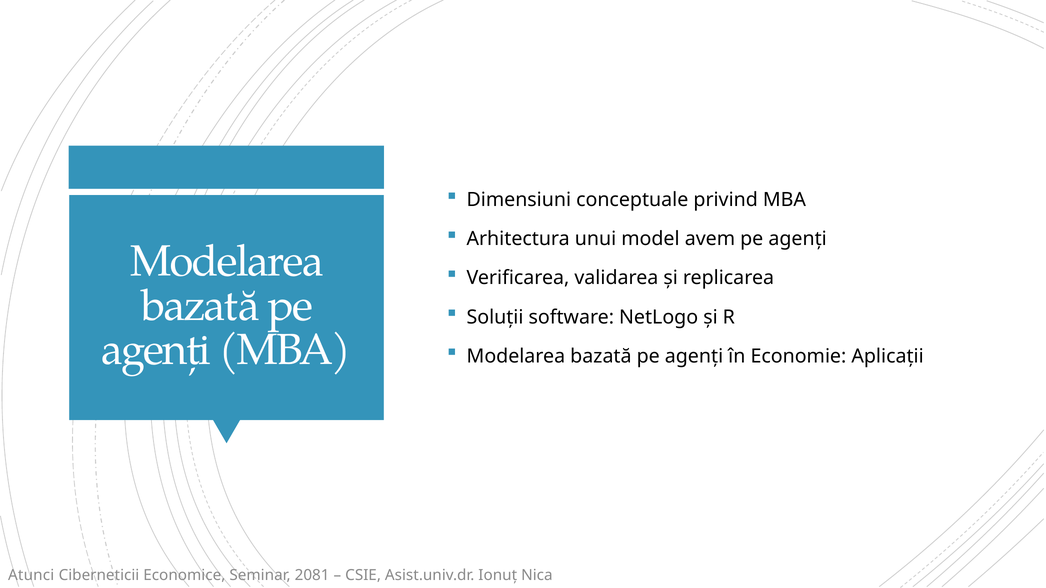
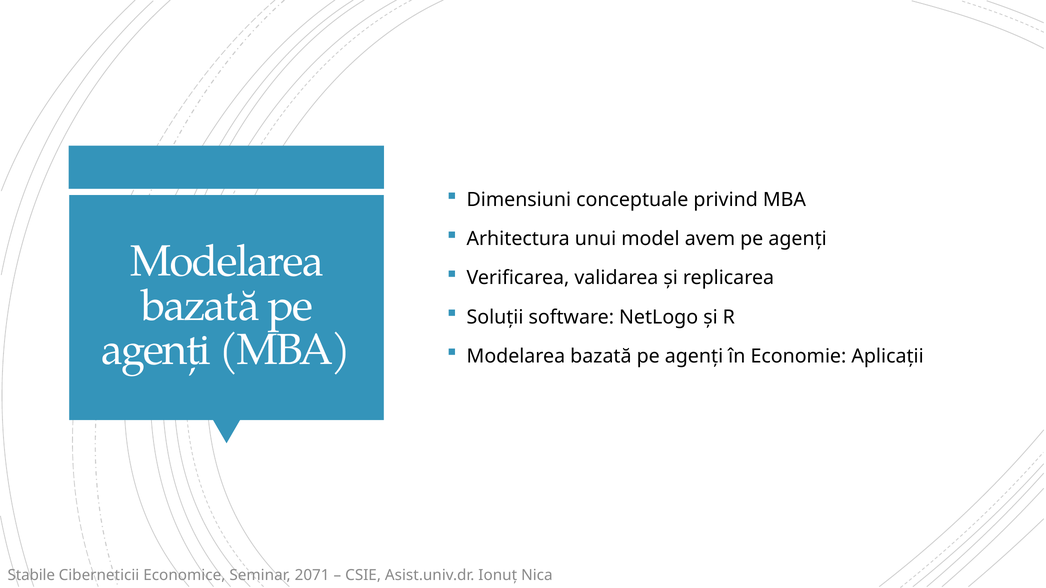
Atunci: Atunci -> Stabile
2081: 2081 -> 2071
